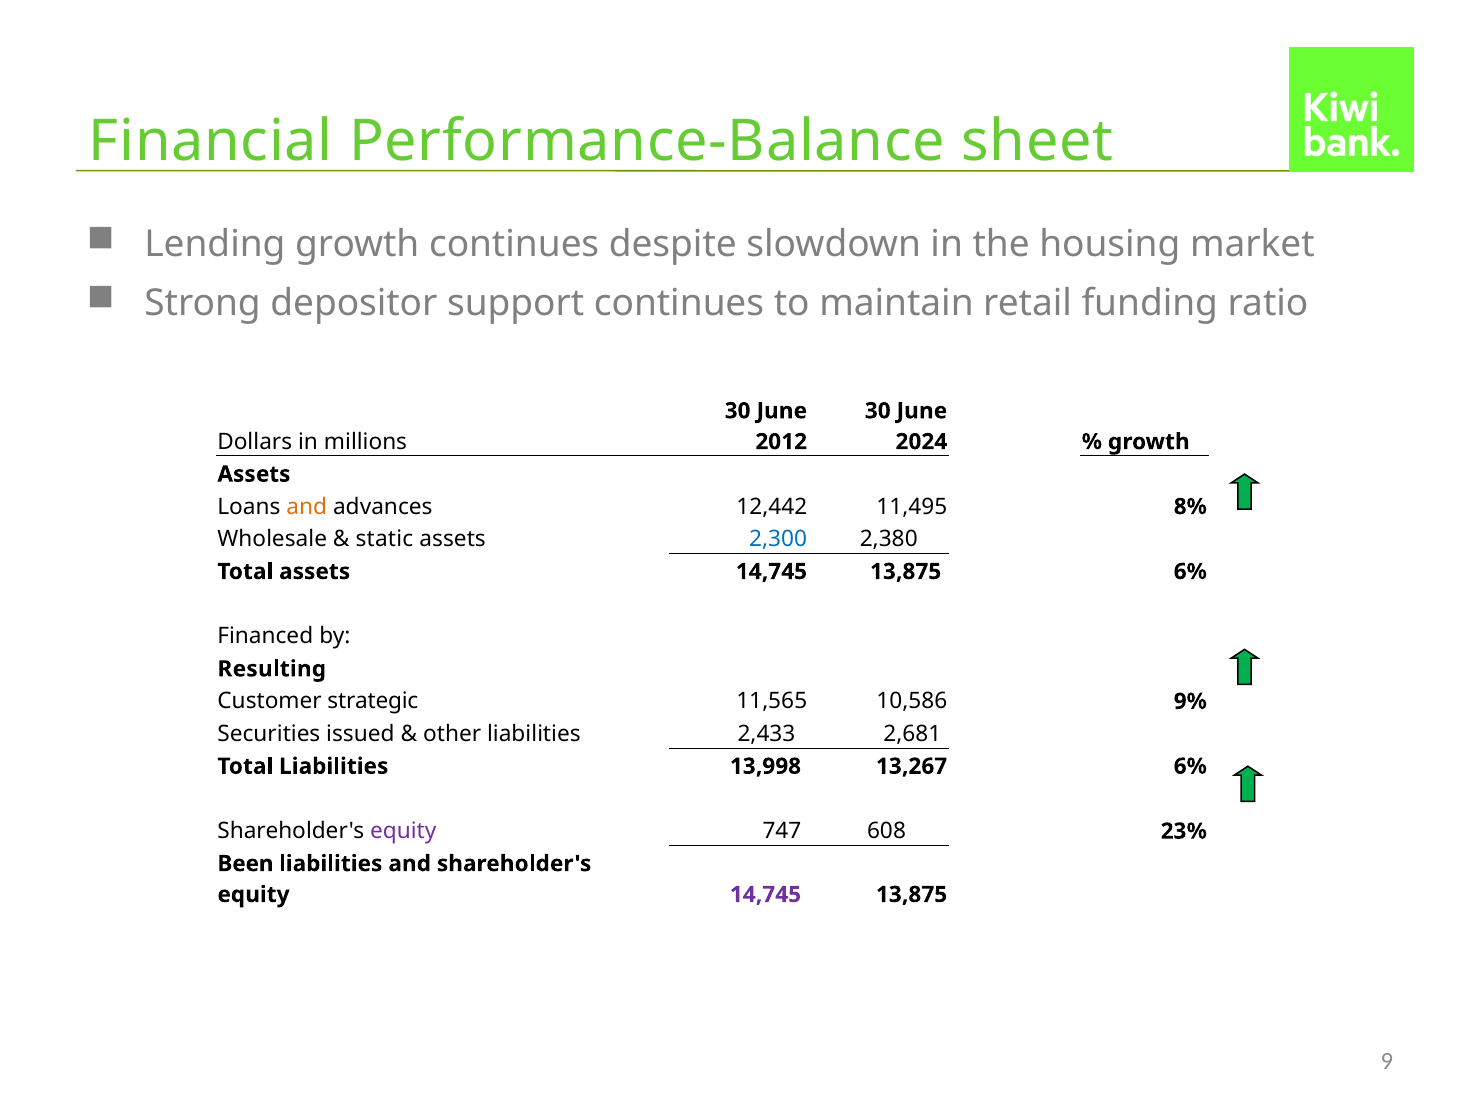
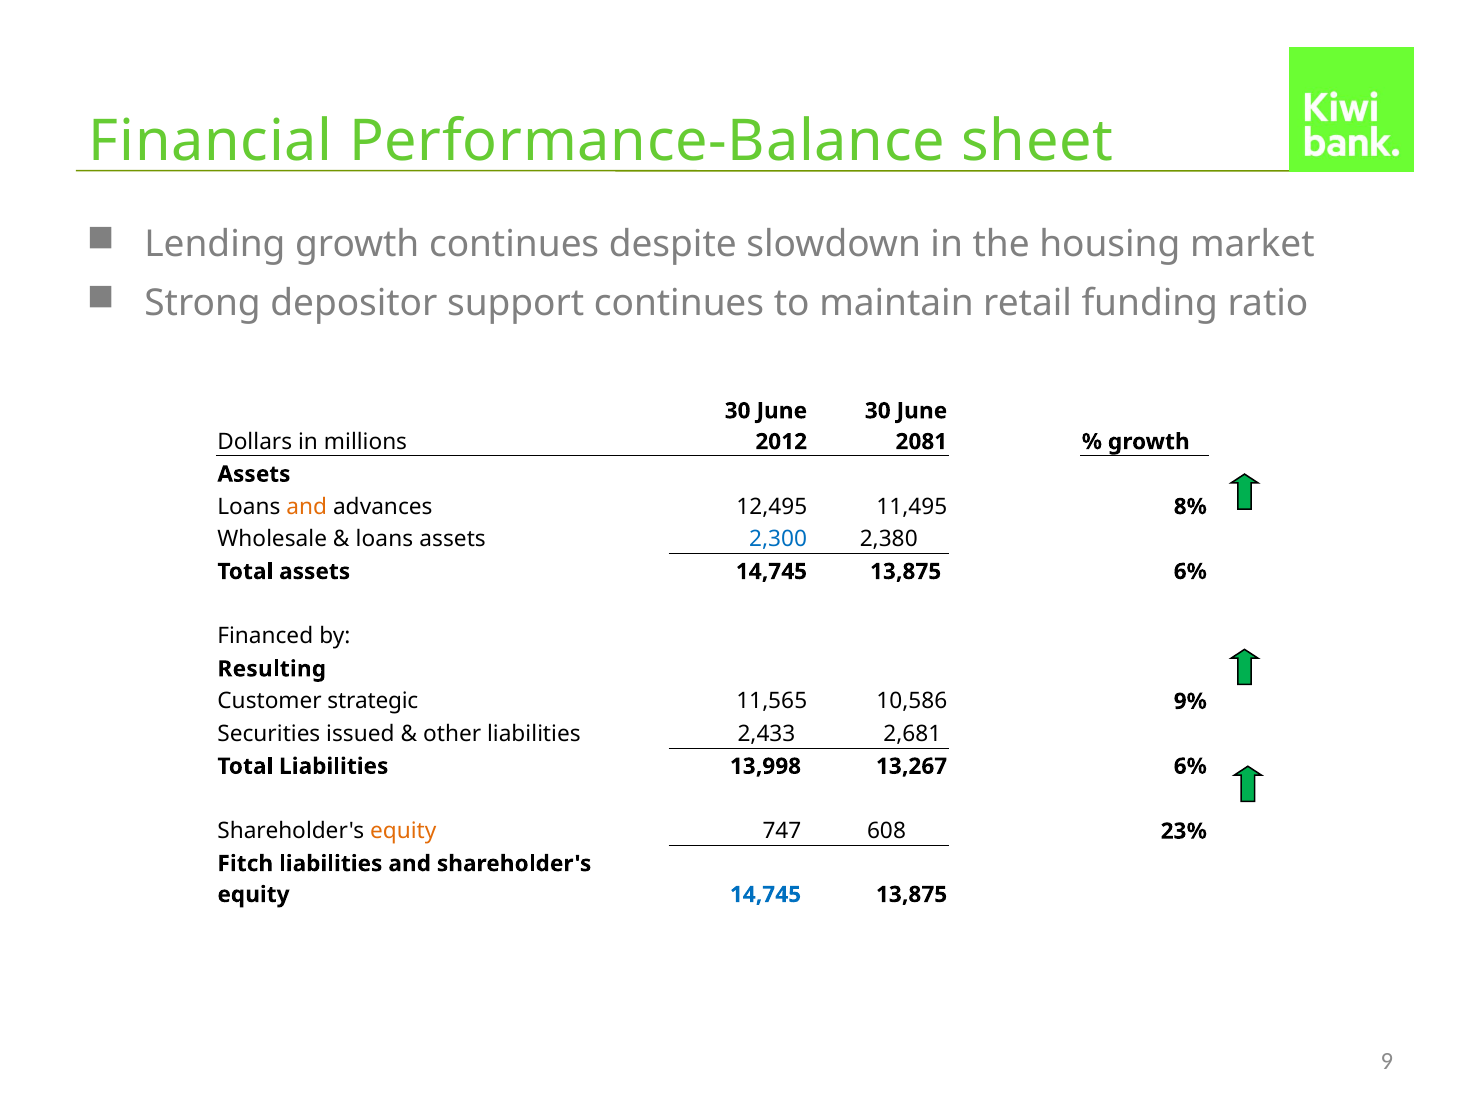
2024: 2024 -> 2081
12,442: 12,442 -> 12,495
static at (384, 539): static -> loans
equity at (403, 831) colour: purple -> orange
Been: Been -> Fitch
14,745 at (766, 894) colour: purple -> blue
